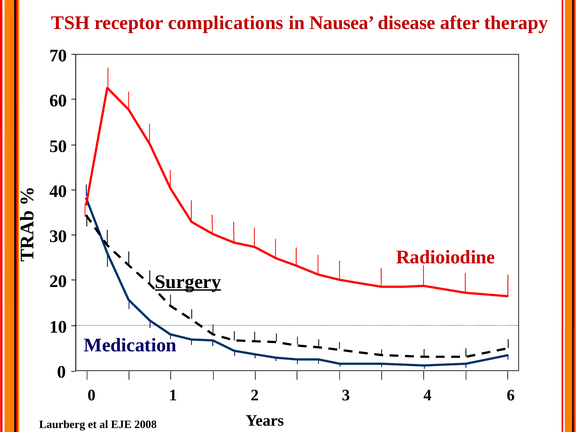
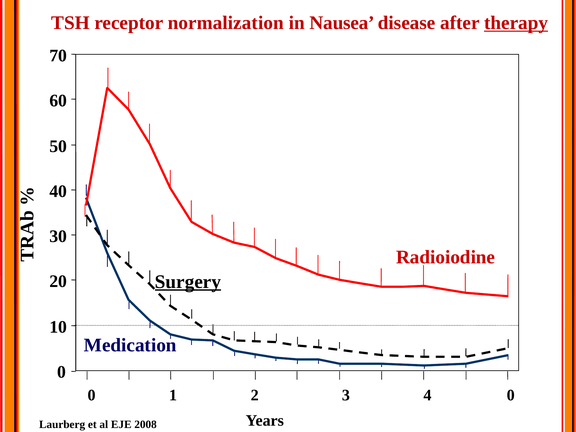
complications: complications -> normalization
therapy underline: none -> present
4 6: 6 -> 0
